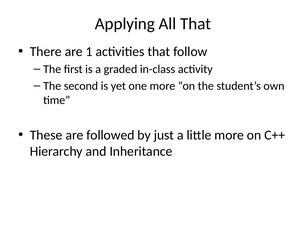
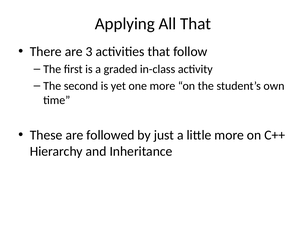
1: 1 -> 3
